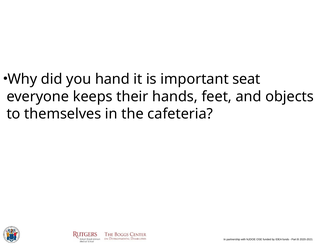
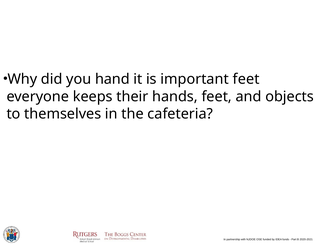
important seat: seat -> feet
